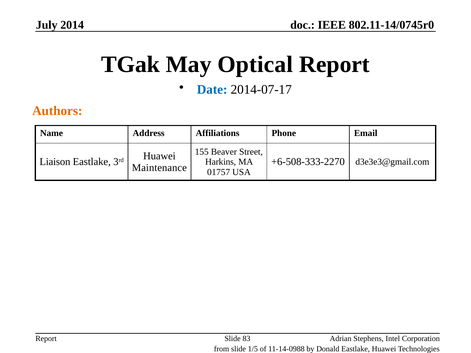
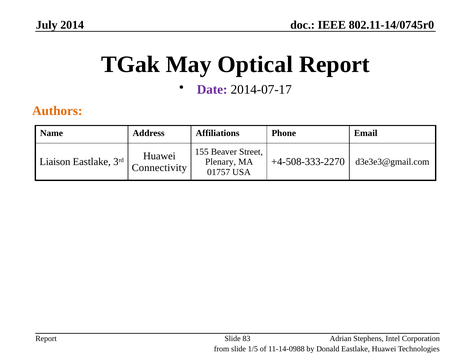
Date colour: blue -> purple
+6-508-333-2270: +6-508-333-2270 -> +4-508-333-2270
Harkins: Harkins -> Plenary
Maintenance: Maintenance -> Connectivity
